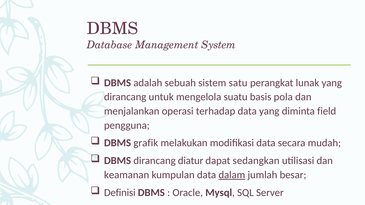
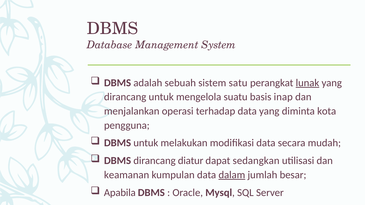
lunak underline: none -> present
pola: pola -> inap
field: field -> kota
DBMS grafik: grafik -> untuk
Definisi: Definisi -> Apabila
